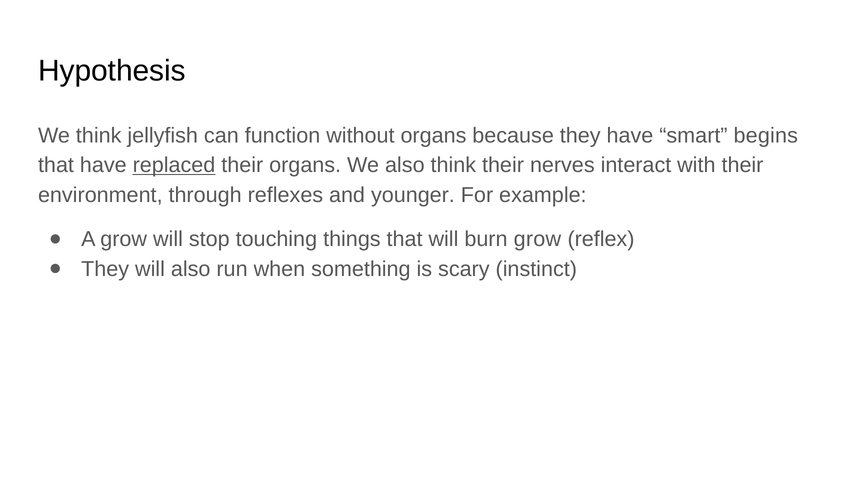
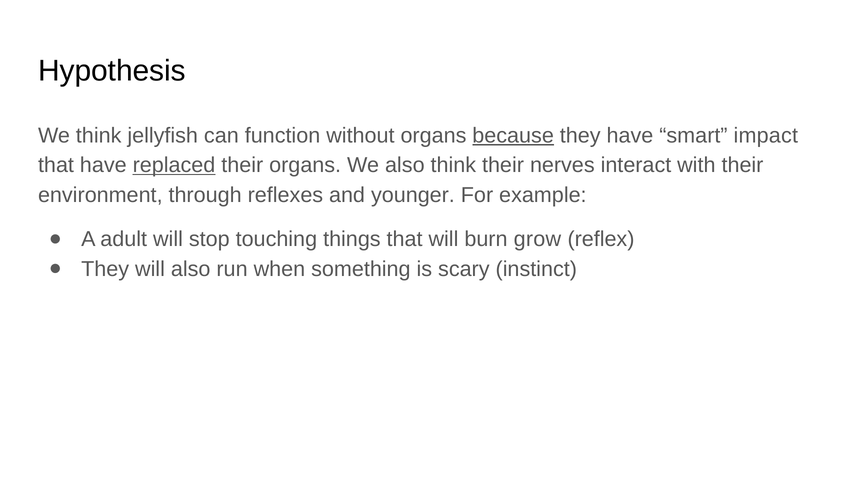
because underline: none -> present
begins: begins -> impact
A grow: grow -> adult
